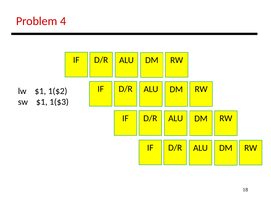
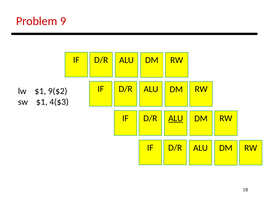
4: 4 -> 9
1($2: 1($2 -> 9($2
1($3: 1($3 -> 4($3
ALU at (176, 119) underline: none -> present
